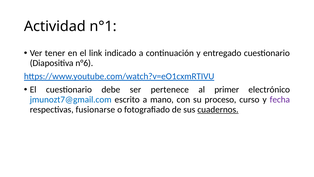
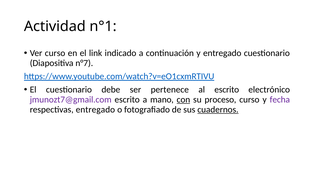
Ver tener: tener -> curso
n°6: n°6 -> n°7
al primer: primer -> escrito
jmunozt7@gmail.com colour: blue -> purple
con underline: none -> present
respectivas fusionarse: fusionarse -> entregado
